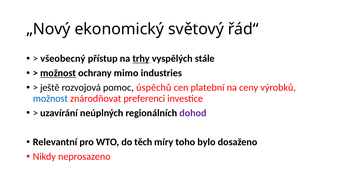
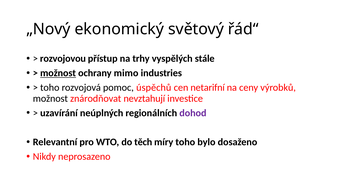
všeobecný: všeobecný -> rozvojovou
trhy underline: present -> none
ještě at (50, 87): ještě -> toho
platební: platební -> netarifní
možnost at (50, 98) colour: blue -> black
preferenci: preferenci -> nevztahují
